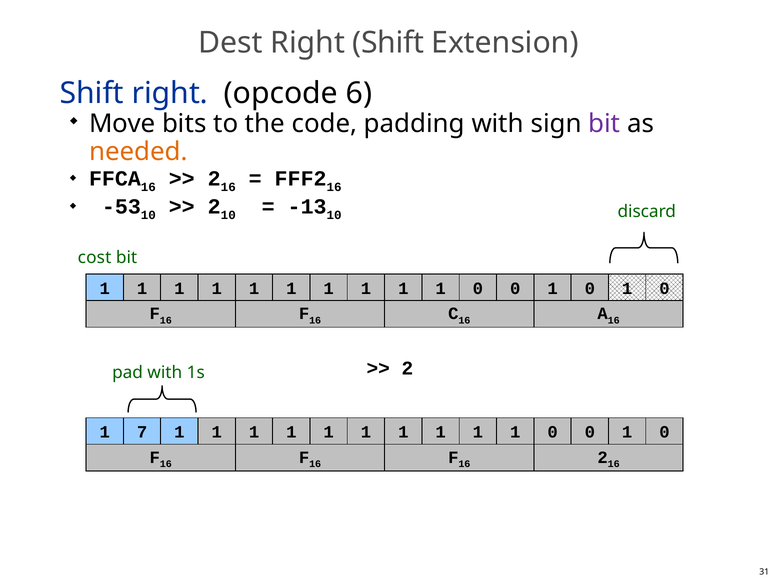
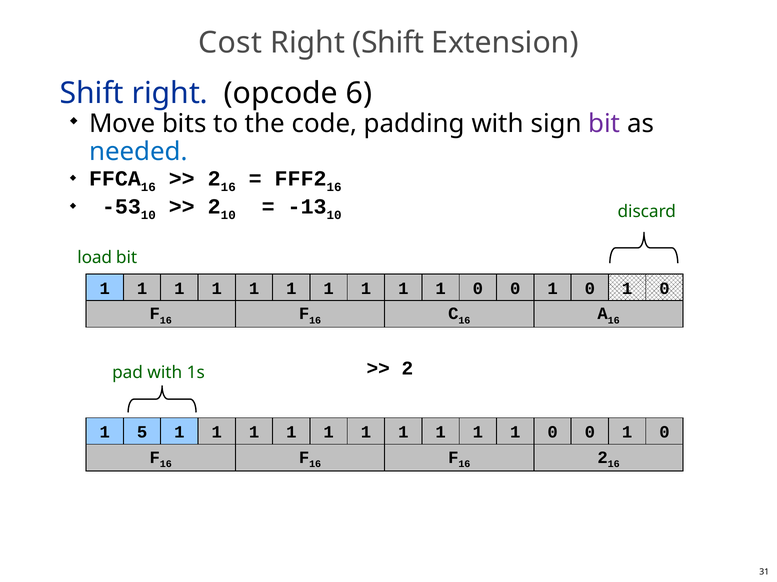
Dest: Dest -> Cost
needed colour: orange -> blue
cost: cost -> load
7: 7 -> 5
